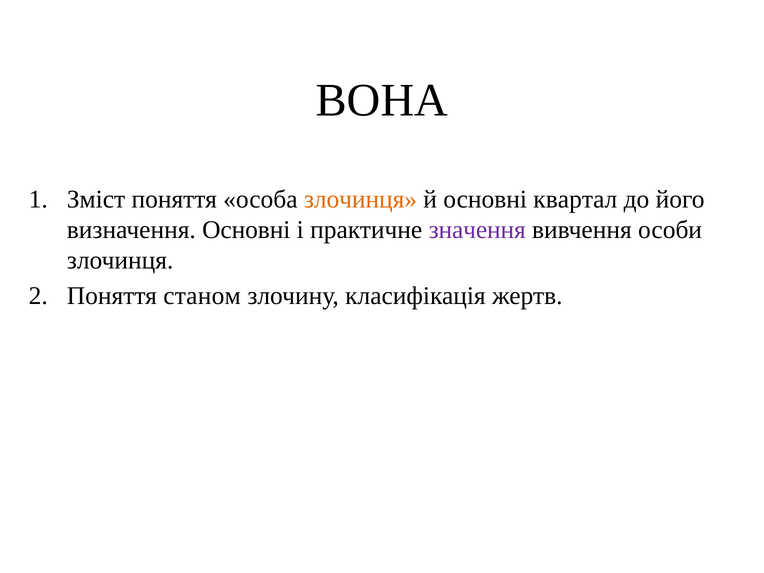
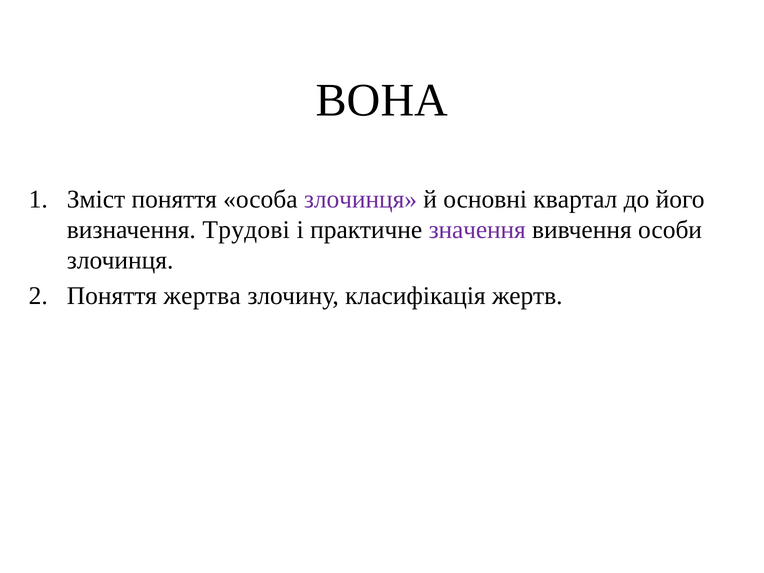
злочинця at (360, 199) colour: orange -> purple
визначення Основні: Основні -> Трудові
станом: станом -> жертва
